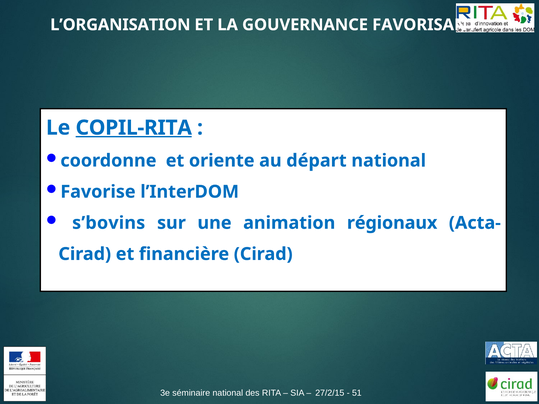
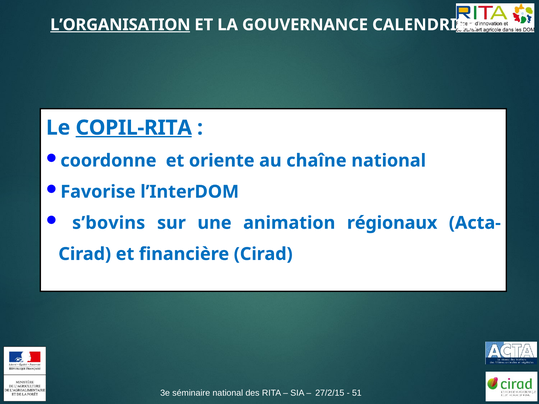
L’ORGANISATION underline: none -> present
FAVORISANT: FAVORISANT -> CALENDRIER
départ: départ -> chaîne
